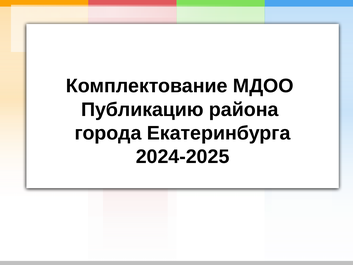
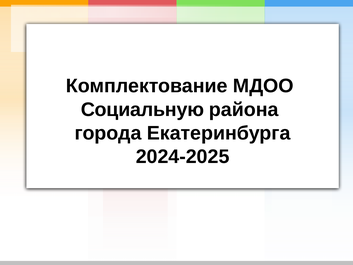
Публикацию: Публикацию -> Социальную
